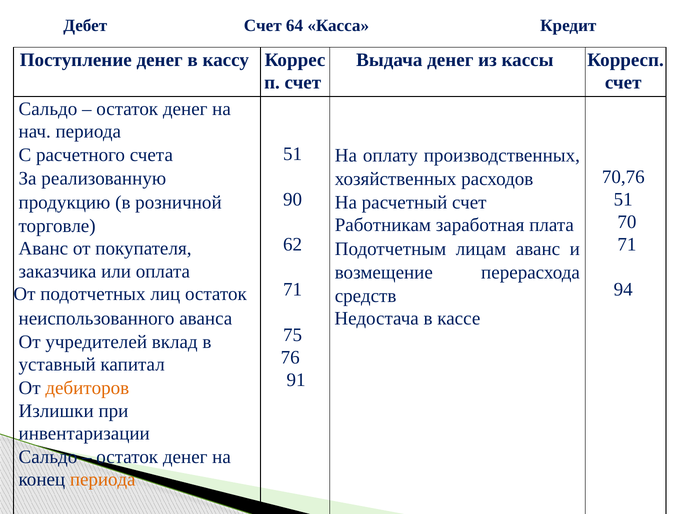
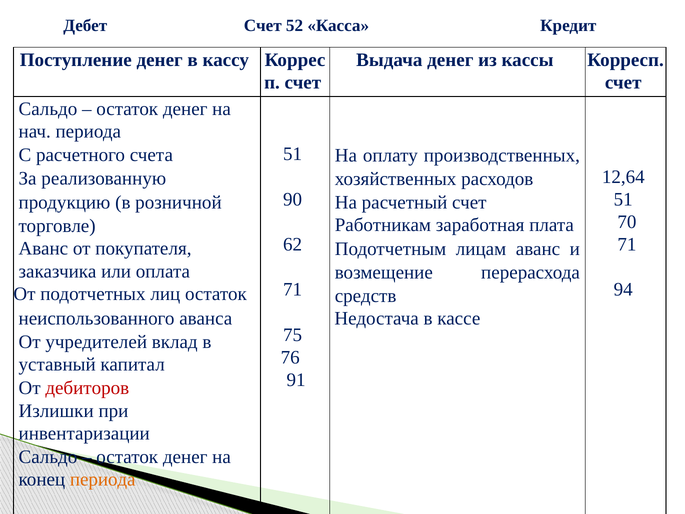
64: 64 -> 52
70,76: 70,76 -> 12,64
дебиторов colour: orange -> red
